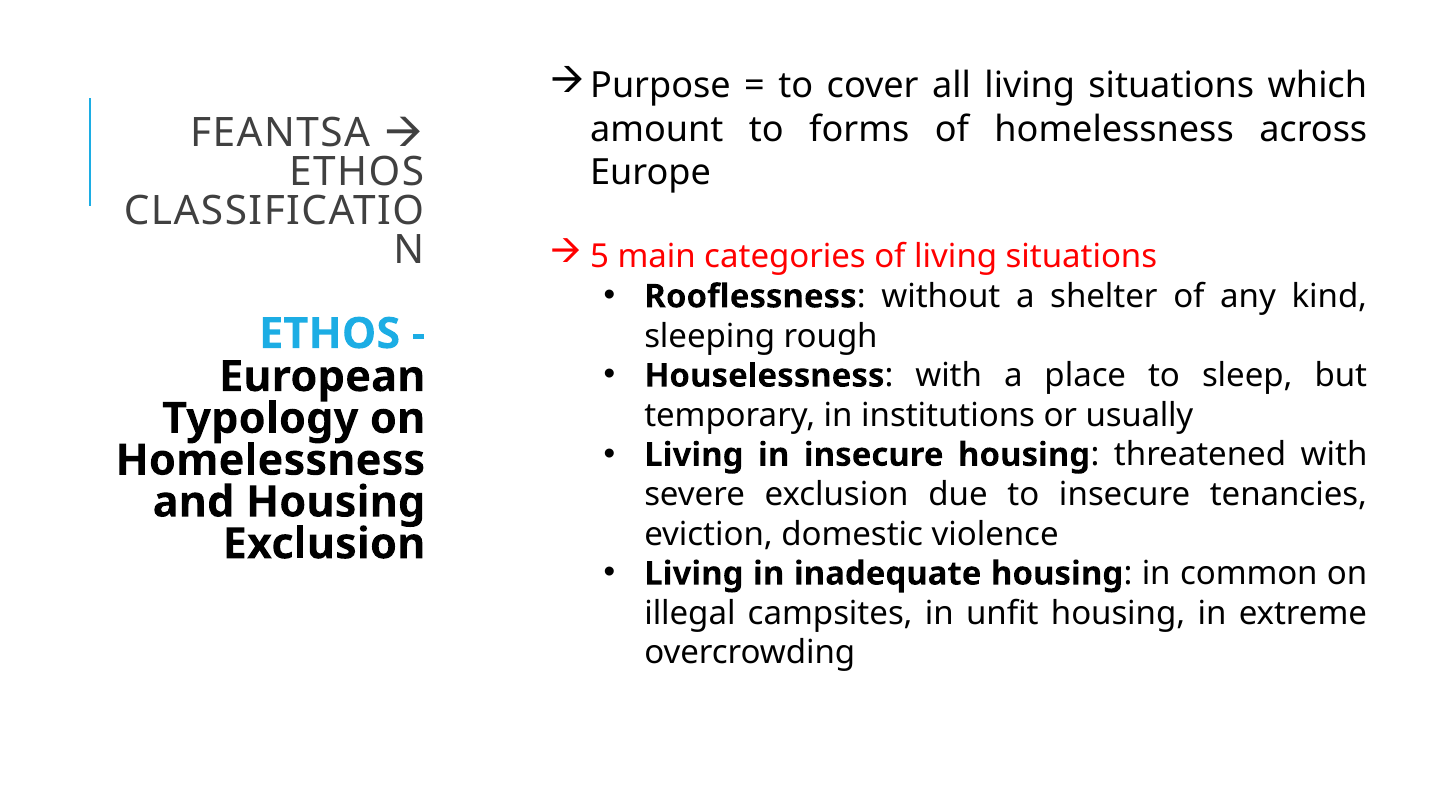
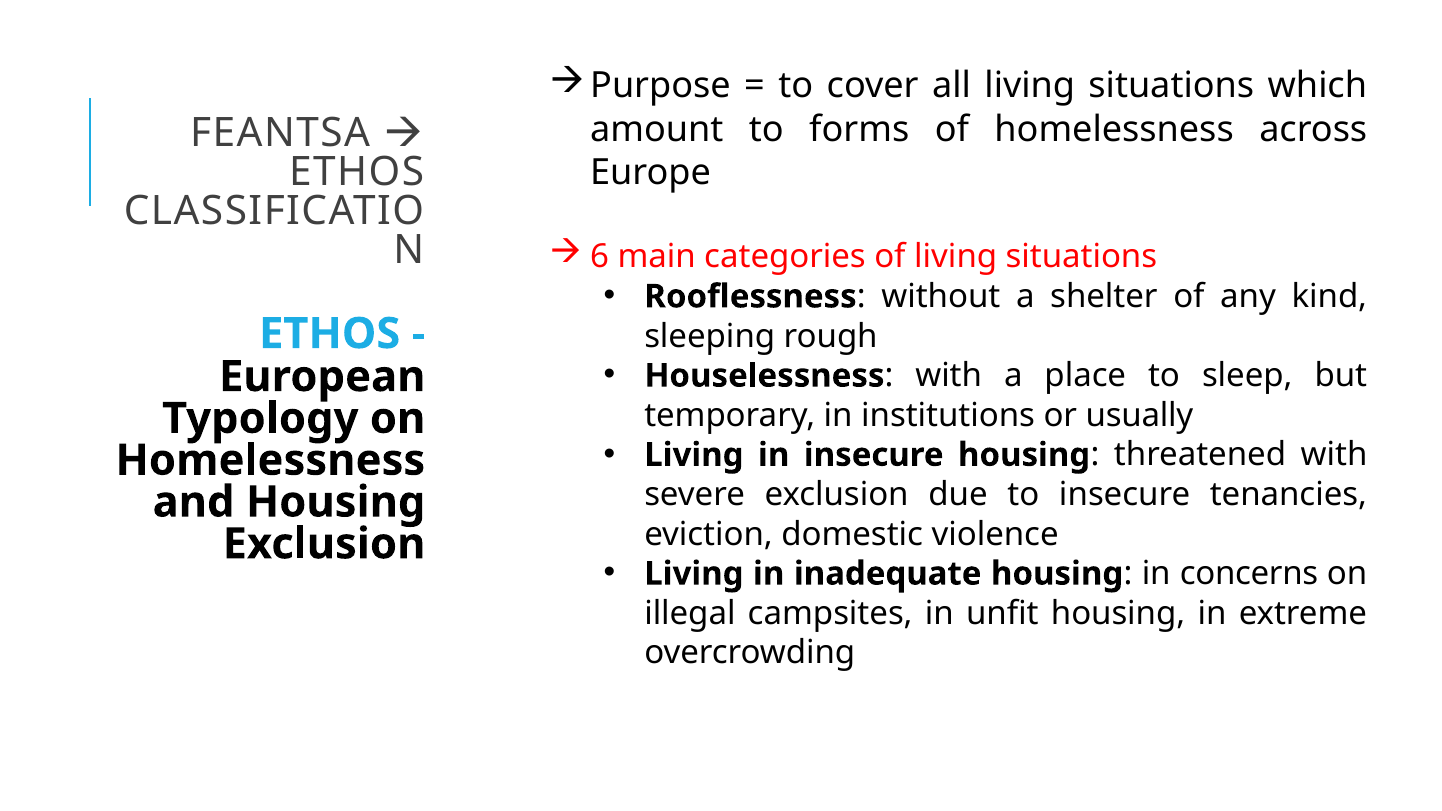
5: 5 -> 6
common: common -> concerns
